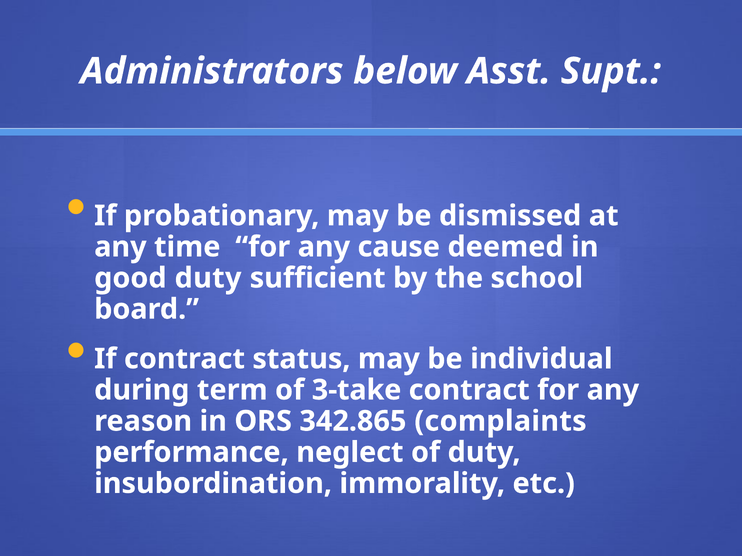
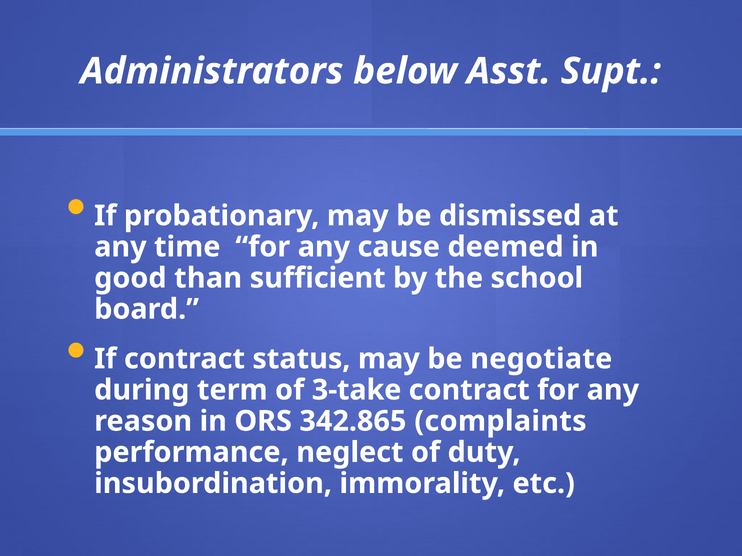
good duty: duty -> than
individual: individual -> negotiate
